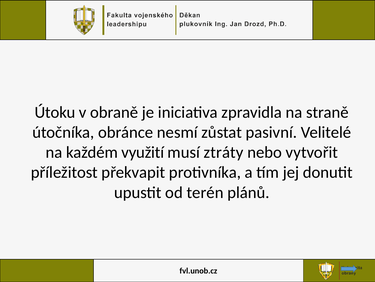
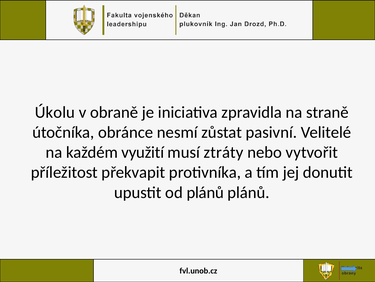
Útoku: Útoku -> Úkolu
od terén: terén -> plánů
